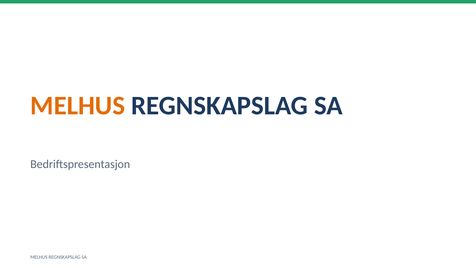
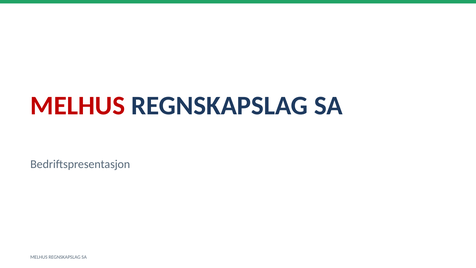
MELHUS at (78, 106) colour: orange -> red
